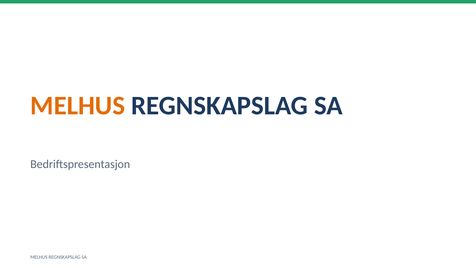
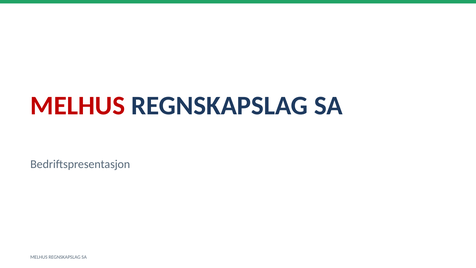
MELHUS at (78, 106) colour: orange -> red
